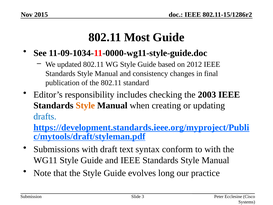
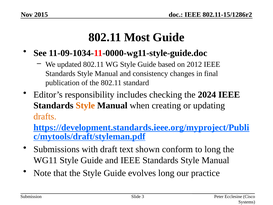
2003: 2003 -> 2024
drafts colour: blue -> orange
syntax: syntax -> shown
to with: with -> long
